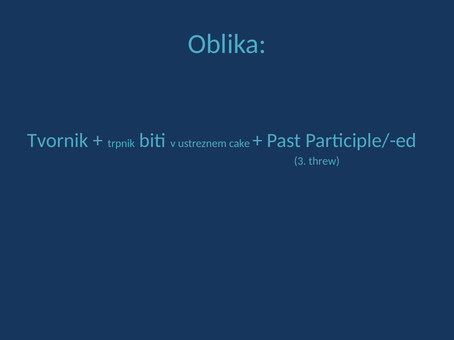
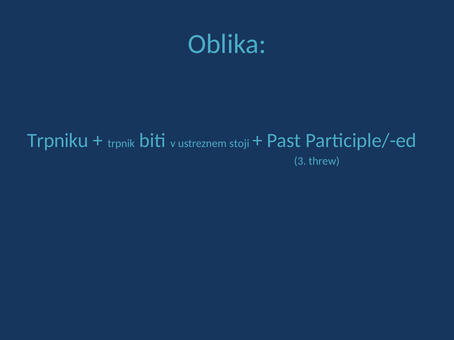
Tvornik: Tvornik -> Trpniku
cake: cake -> stoji
